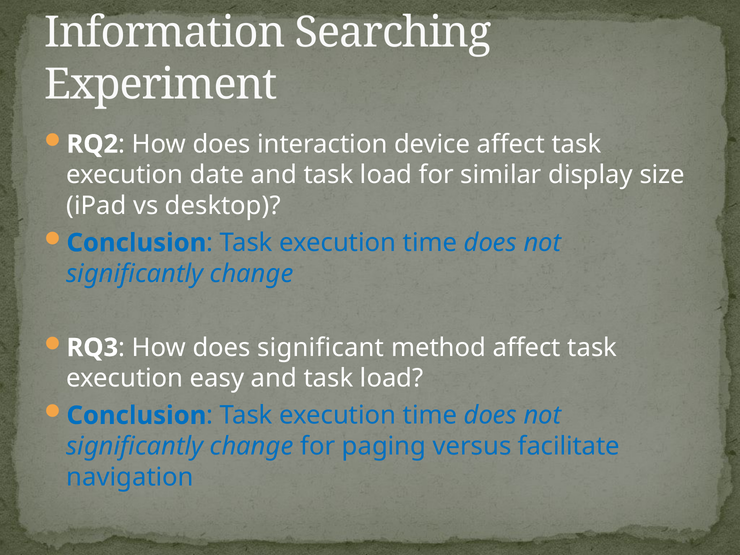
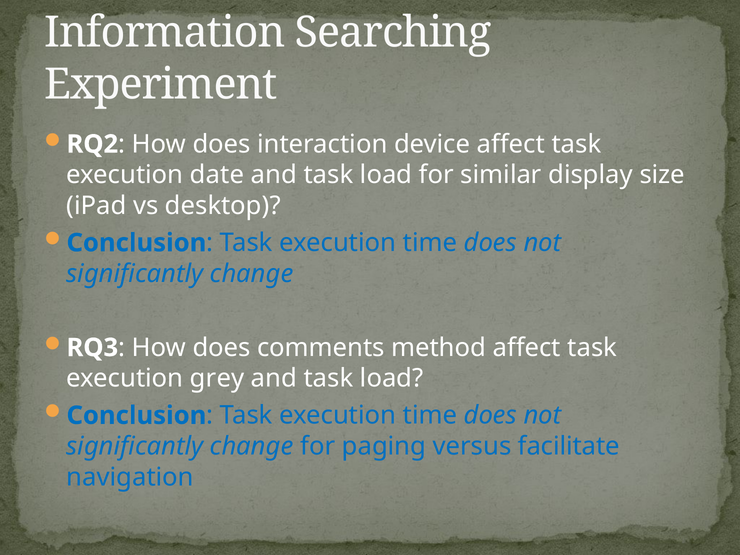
significant: significant -> comments
easy: easy -> grey
